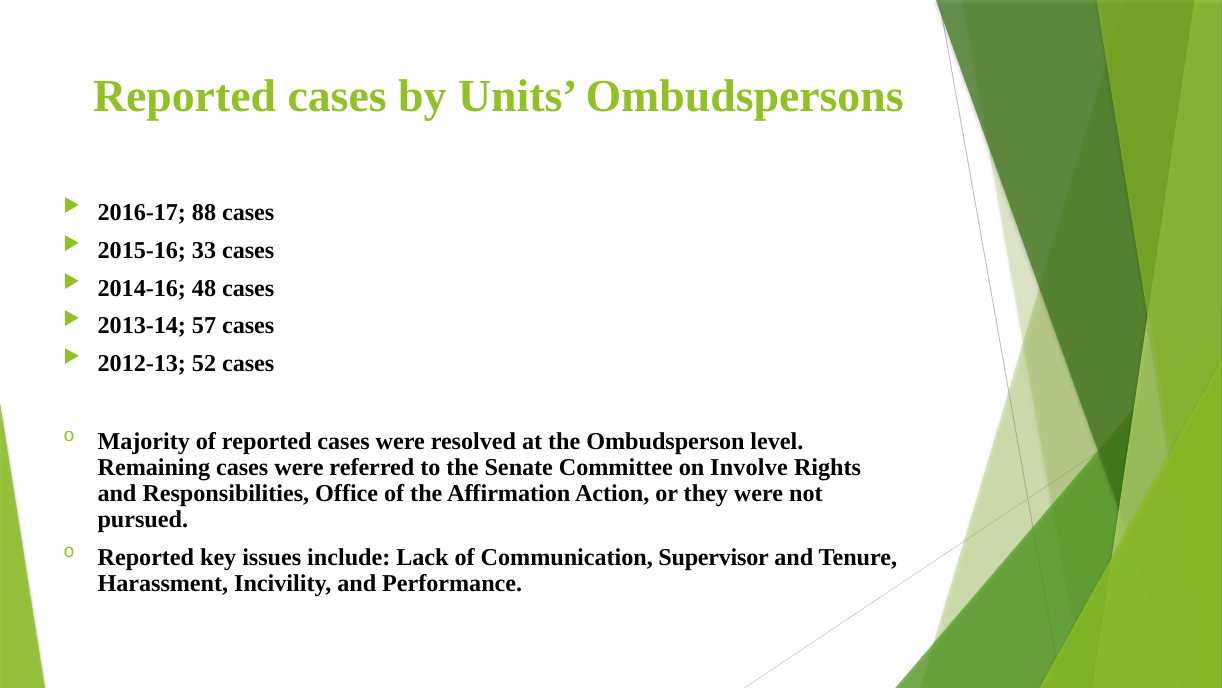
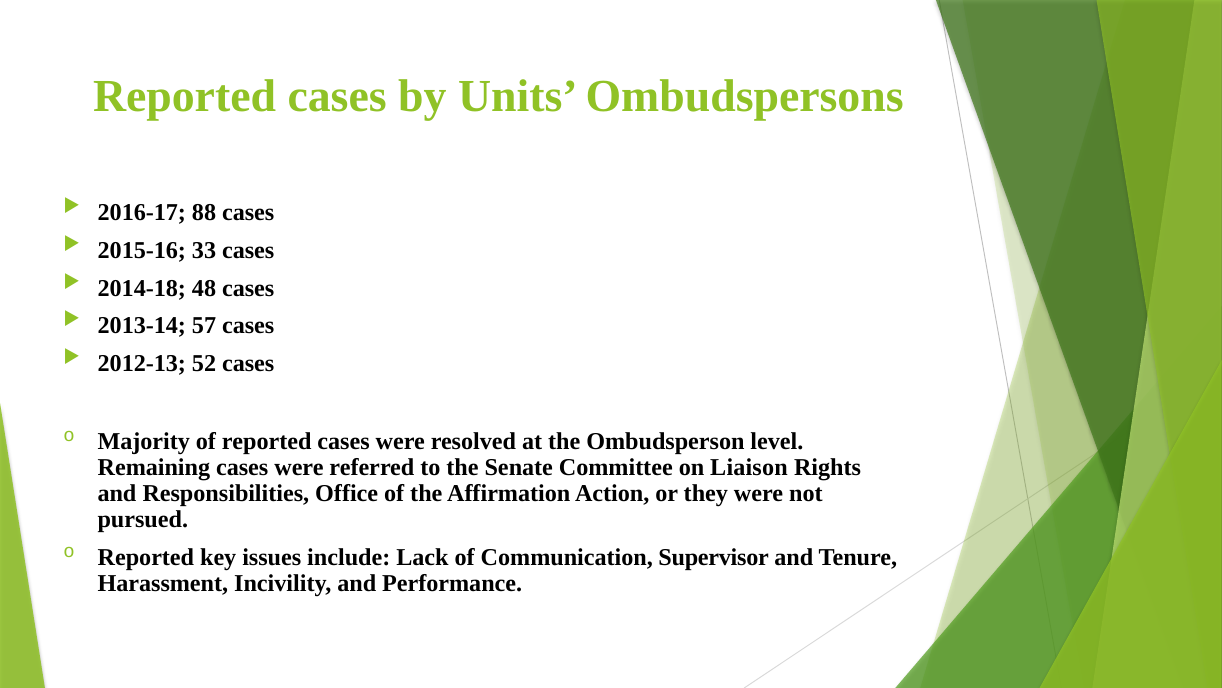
2014-16: 2014-16 -> 2014-18
Involve: Involve -> Liaison
